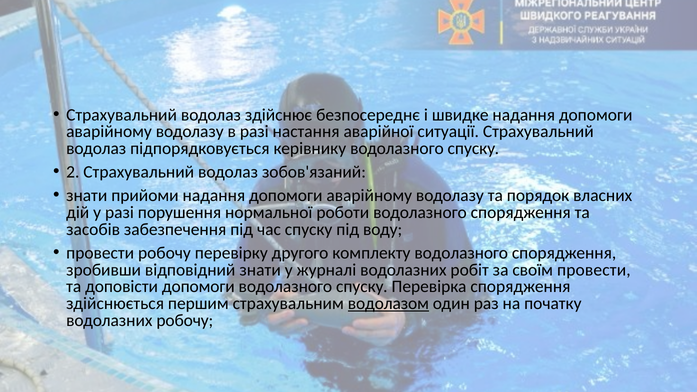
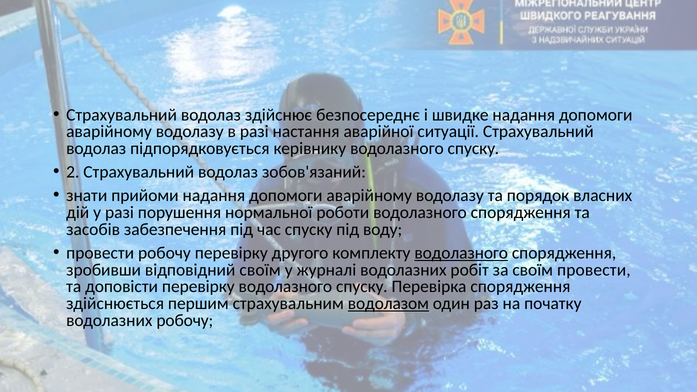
водолазного at (461, 253) underline: none -> present
відповідний знати: знати -> своїм
доповісти допомоги: допомоги -> перевірку
